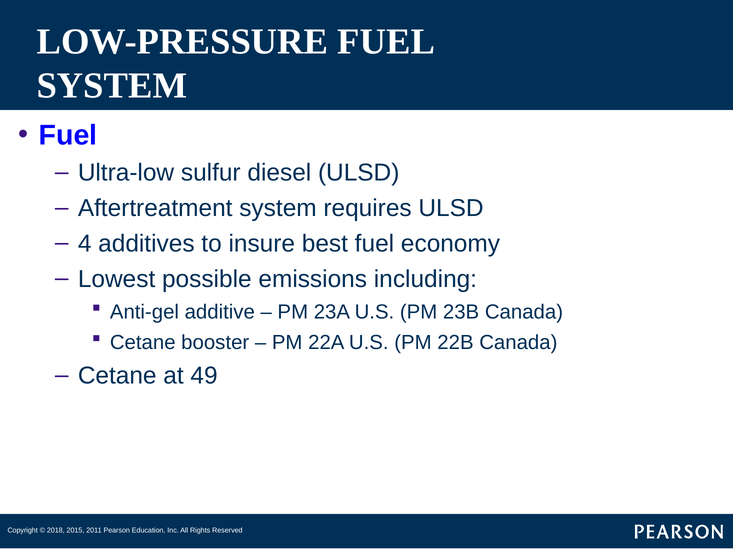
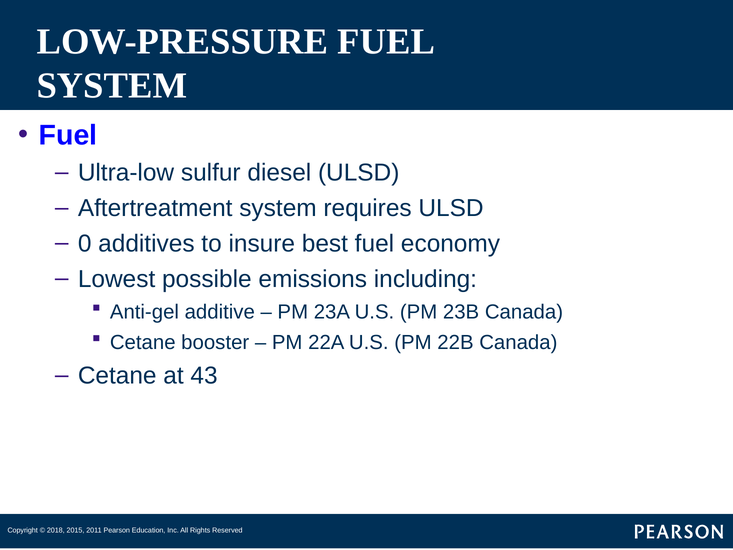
4: 4 -> 0
49: 49 -> 43
